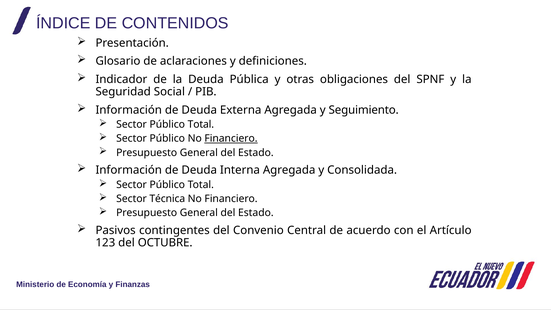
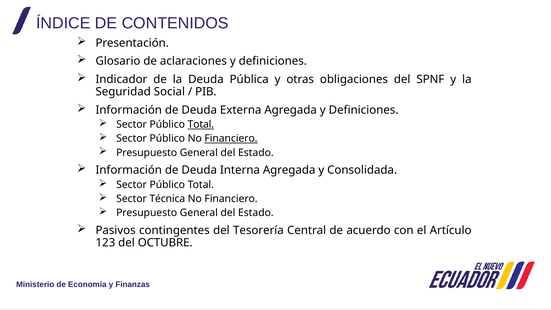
Agregada y Seguimiento: Seguimiento -> Definiciones
Total at (201, 125) underline: none -> present
Convenio: Convenio -> Tesorería
